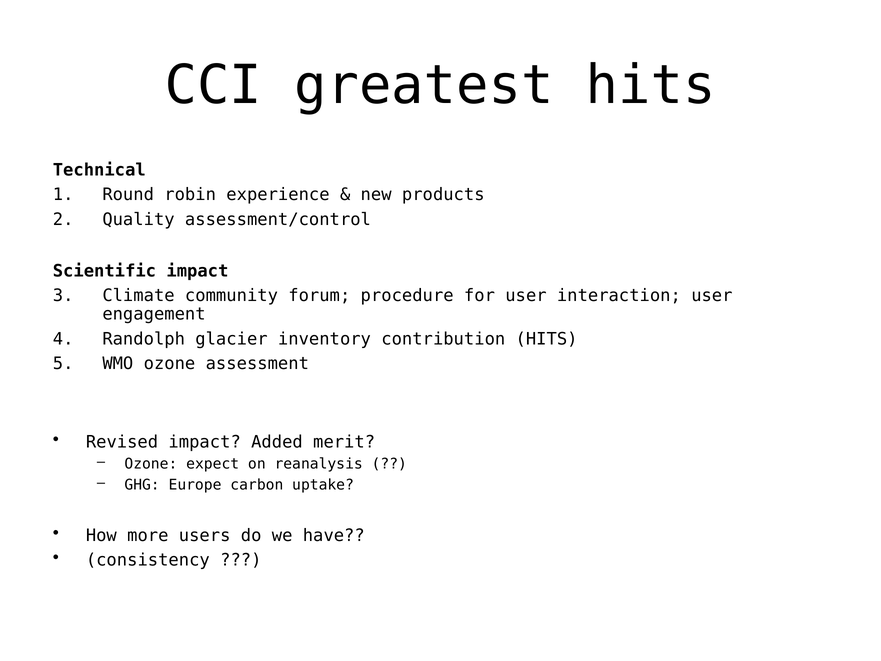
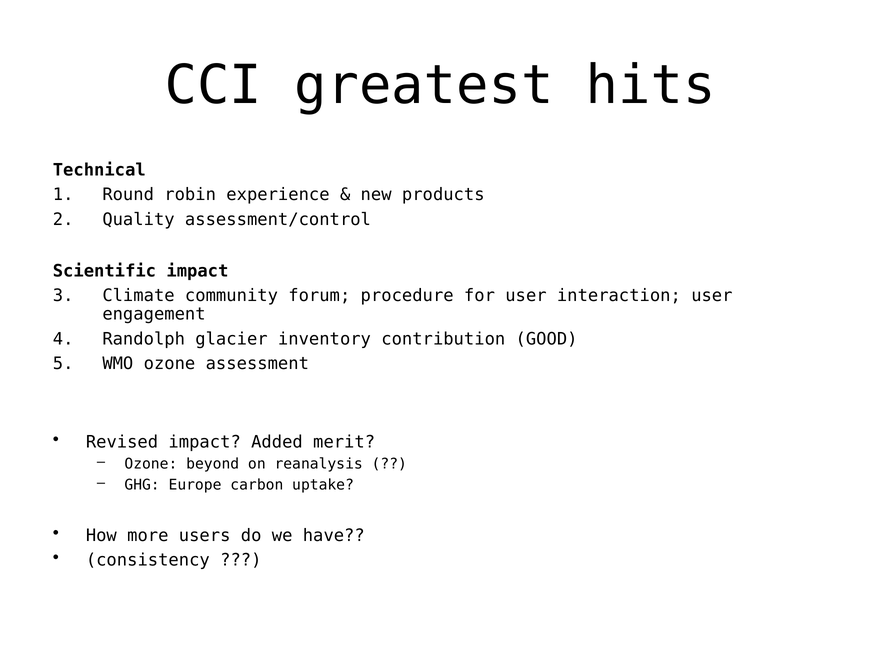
contribution HITS: HITS -> GOOD
expect: expect -> beyond
